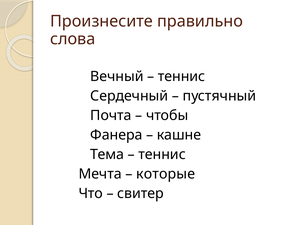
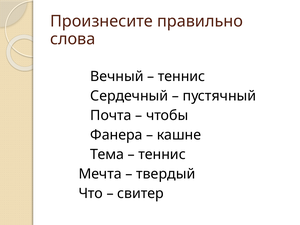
которые: которые -> твердый
